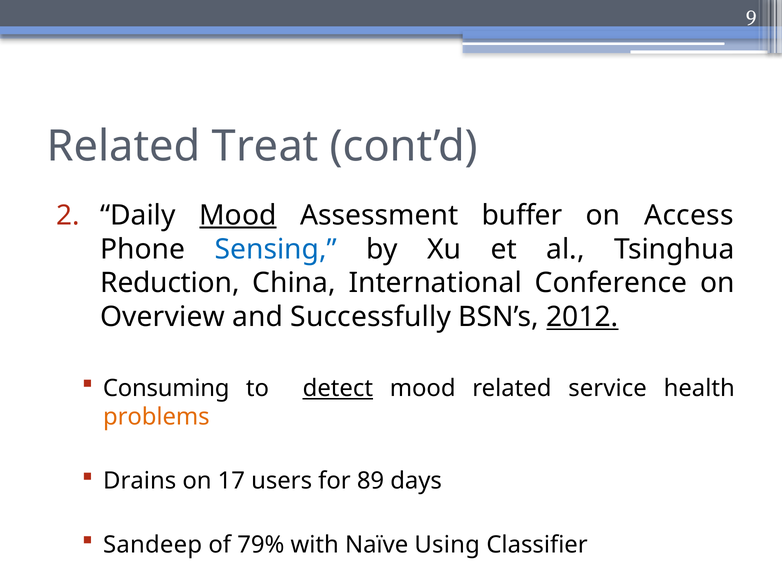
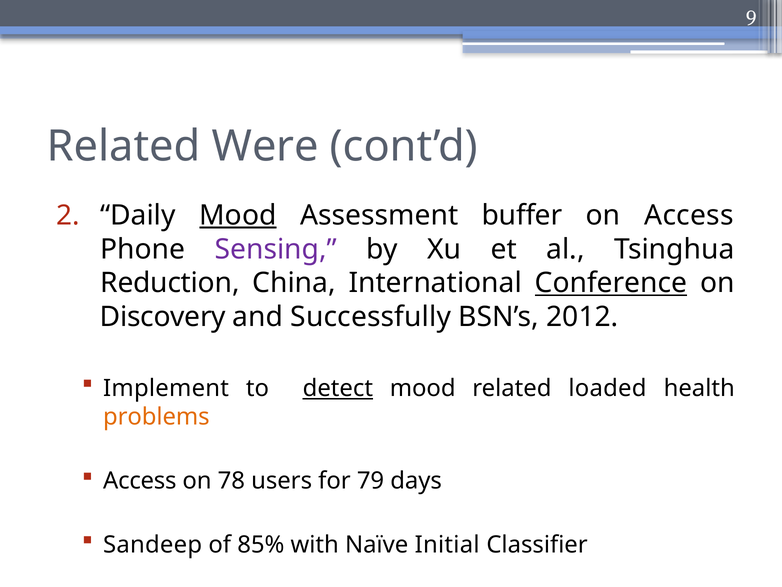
Treat: Treat -> Were
Sensing colour: blue -> purple
Conference underline: none -> present
Overview: Overview -> Discovery
2012 underline: present -> none
Consuming: Consuming -> Implement
service: service -> loaded
Drains at (140, 481): Drains -> Access
17: 17 -> 78
89: 89 -> 79
79%: 79% -> 85%
Using: Using -> Initial
